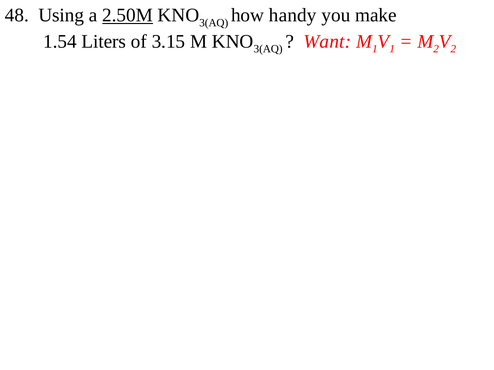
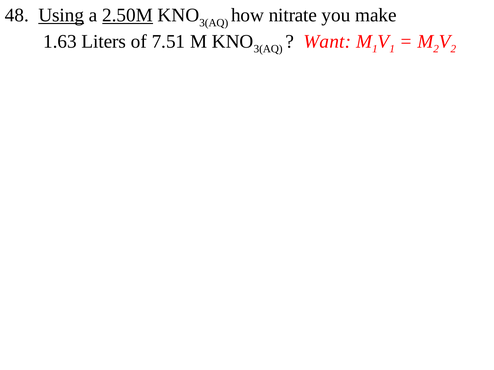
Using underline: none -> present
handy: handy -> nitrate
1.54: 1.54 -> 1.63
3.15: 3.15 -> 7.51
